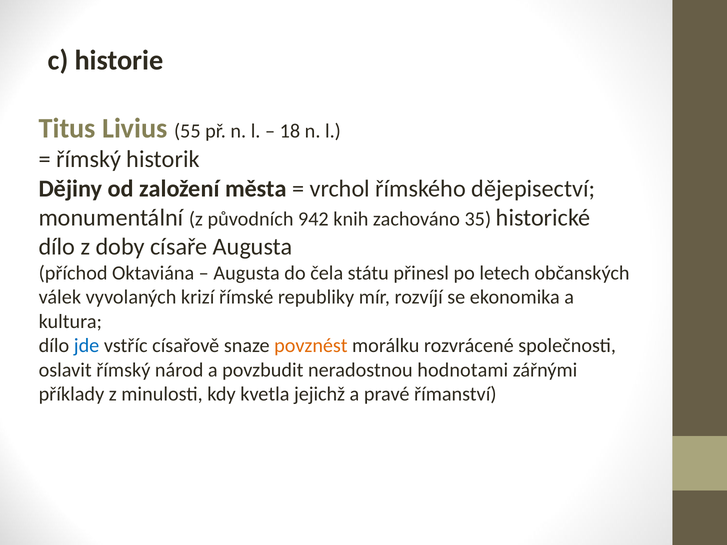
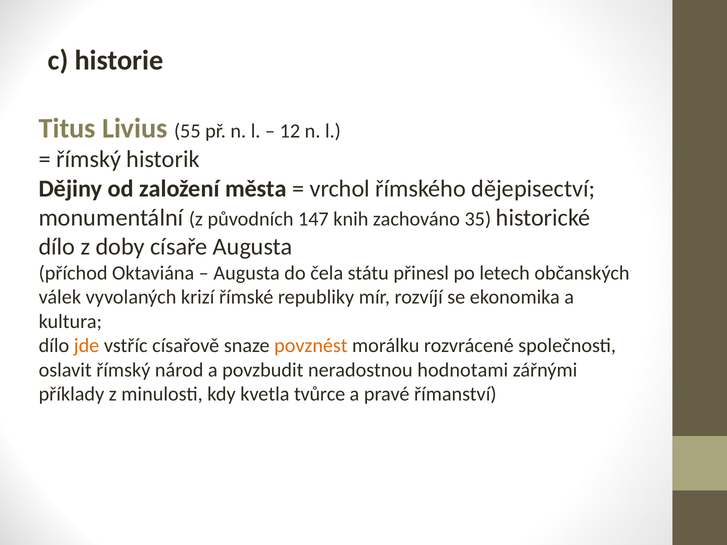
18: 18 -> 12
942: 942 -> 147
jde colour: blue -> orange
jejichž: jejichž -> tvůrce
